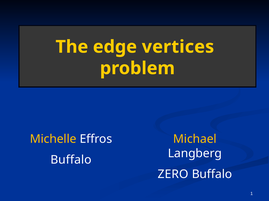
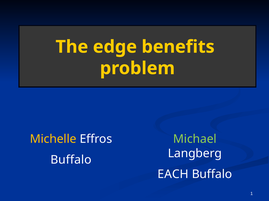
vertices: vertices -> benefits
Michael colour: yellow -> light green
ZERO: ZERO -> EACH
